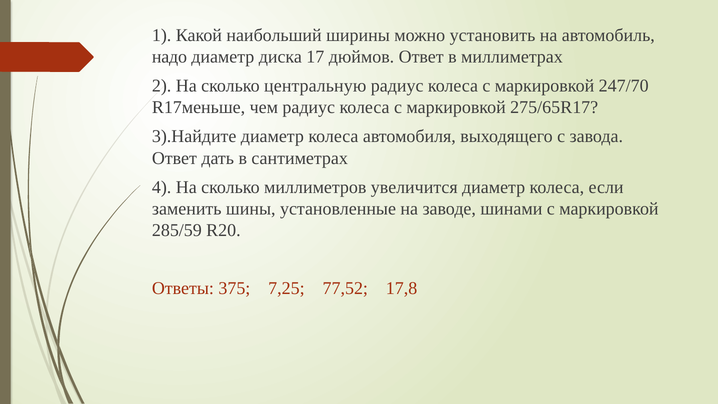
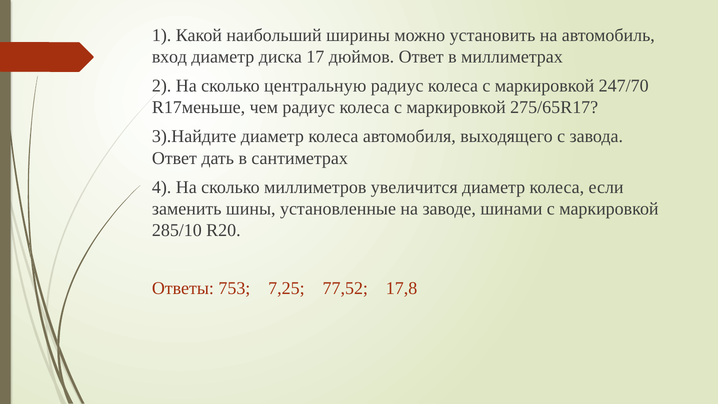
надо: надо -> вход
285/59: 285/59 -> 285/10
375: 375 -> 753
